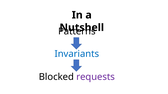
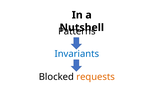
requests colour: purple -> orange
